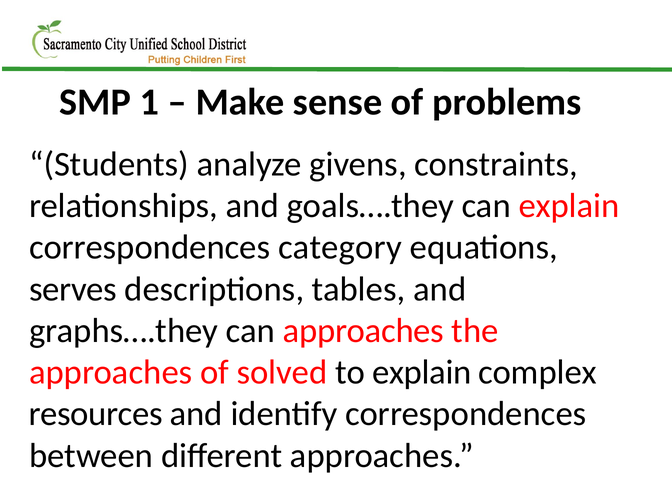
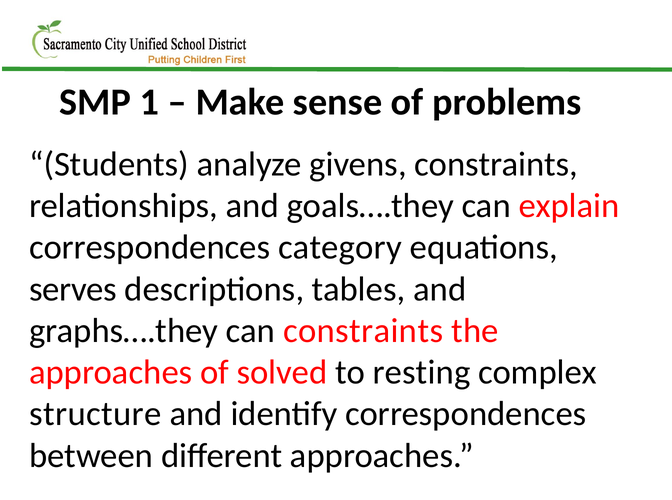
can approaches: approaches -> constraints
to explain: explain -> resting
resources: resources -> structure
